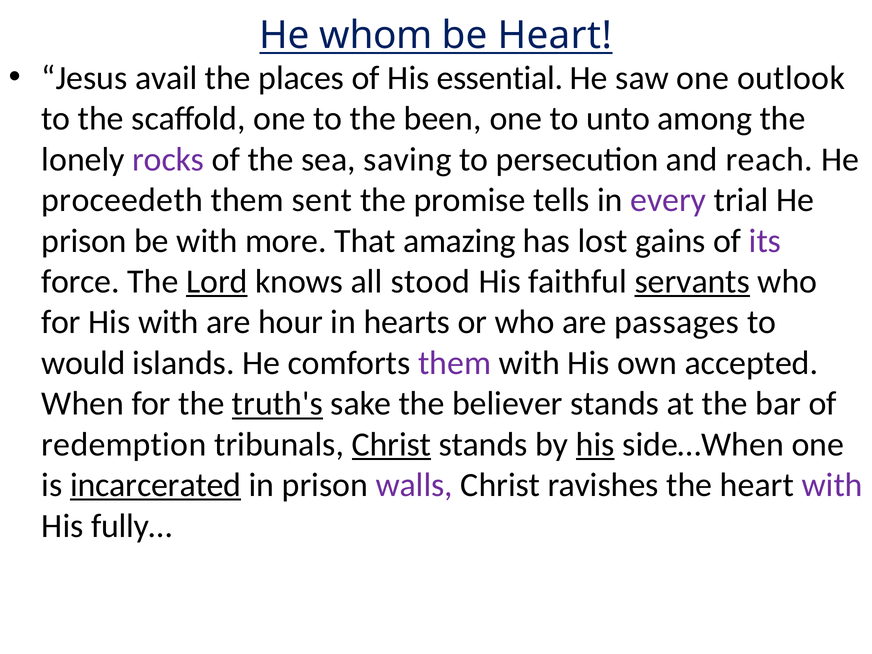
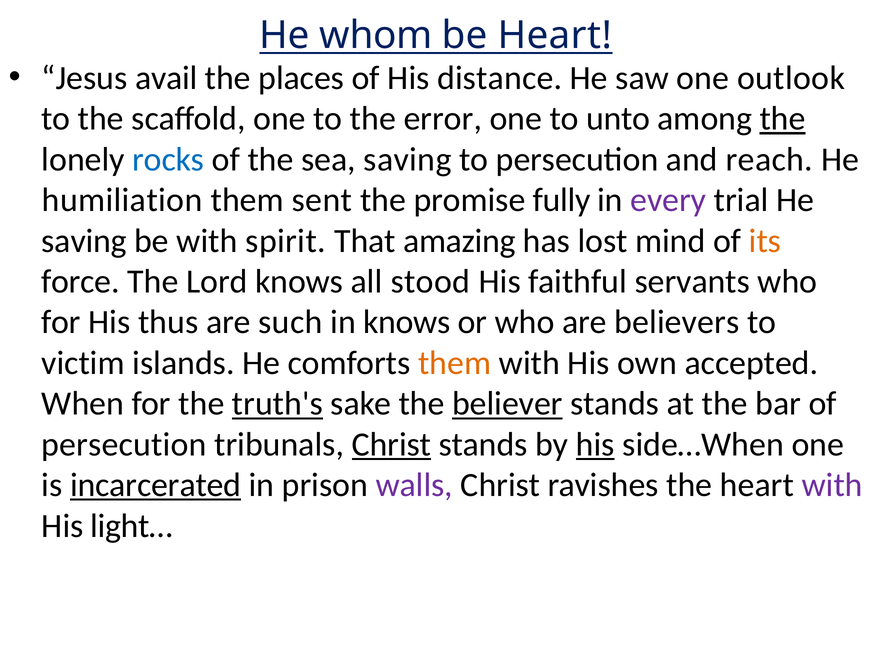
essential: essential -> distance
been: been -> error
the at (783, 119) underline: none -> present
rocks colour: purple -> blue
proceedeth: proceedeth -> humiliation
tells: tells -> fully
prison at (84, 241): prison -> saving
more: more -> spirit
gains: gains -> mind
its colour: purple -> orange
Lord underline: present -> none
servants underline: present -> none
His with: with -> thus
hour: hour -> such
in hearts: hearts -> knows
passages: passages -> believers
would: would -> victim
them at (455, 363) colour: purple -> orange
believer underline: none -> present
redemption at (124, 444): redemption -> persecution
fully…: fully… -> light…
